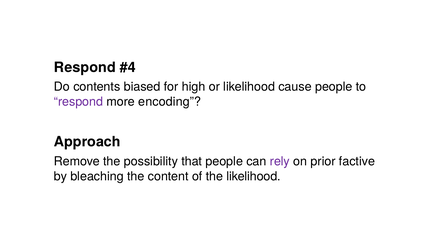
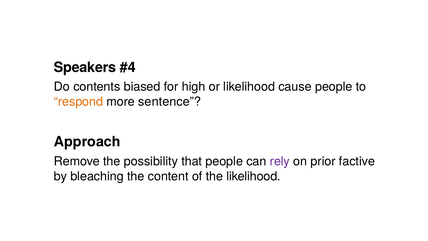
Respond at (85, 67): Respond -> Speakers
respond at (79, 102) colour: purple -> orange
encoding: encoding -> sentence
